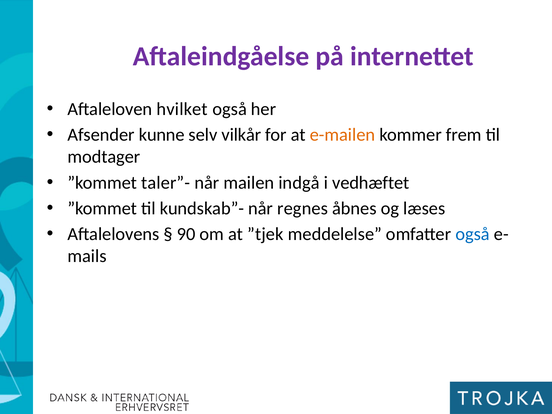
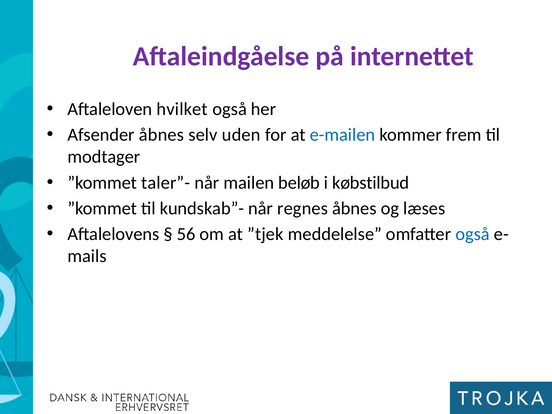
Afsender kunne: kunne -> åbnes
vilkår: vilkår -> uden
e-mailen colour: orange -> blue
indgå: indgå -> beløb
vedhæftet: vedhæftet -> købstilbud
90: 90 -> 56
